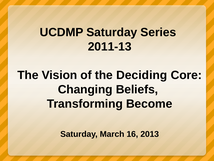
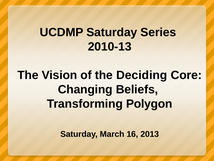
2011-13: 2011-13 -> 2010-13
Become: Become -> Polygon
